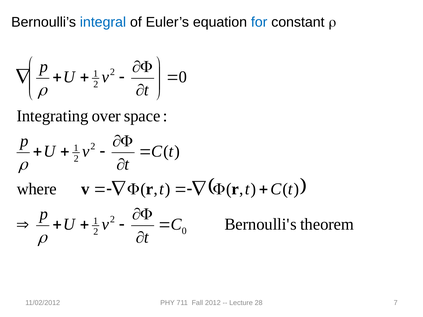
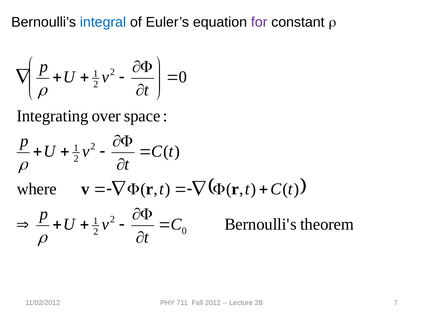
for colour: blue -> purple
